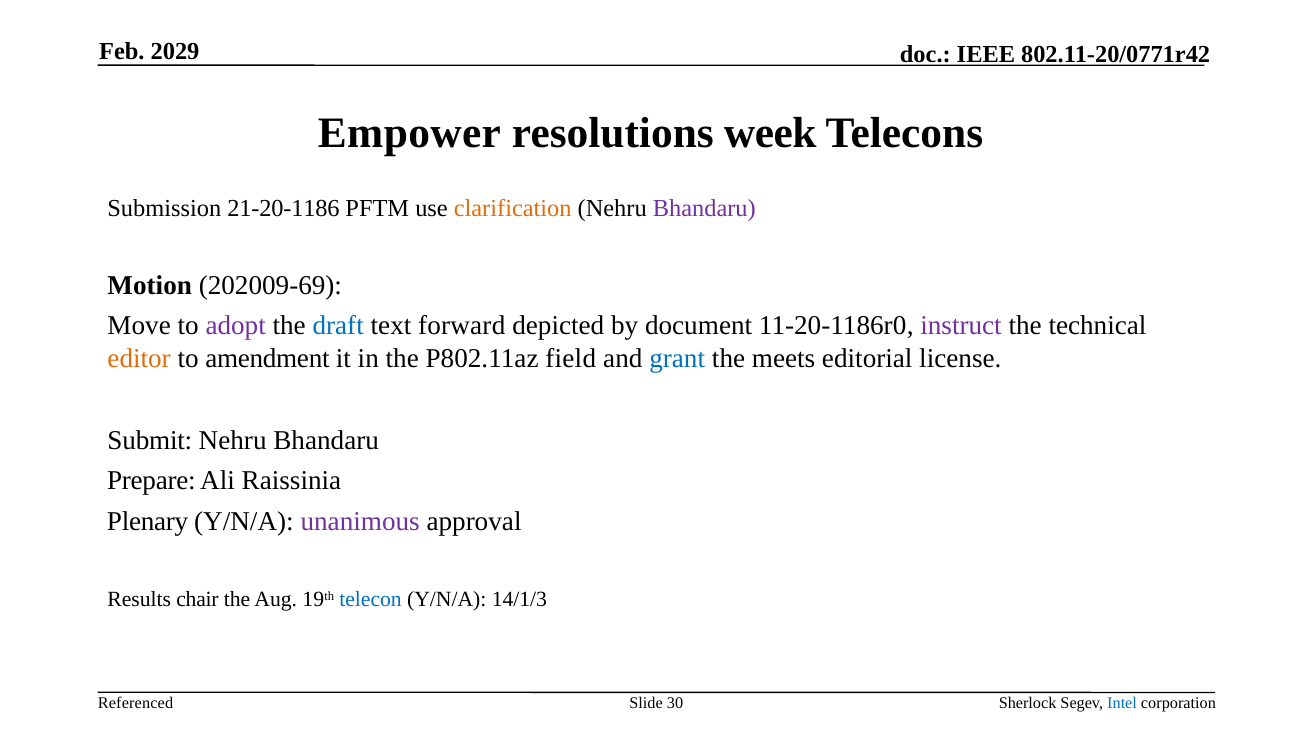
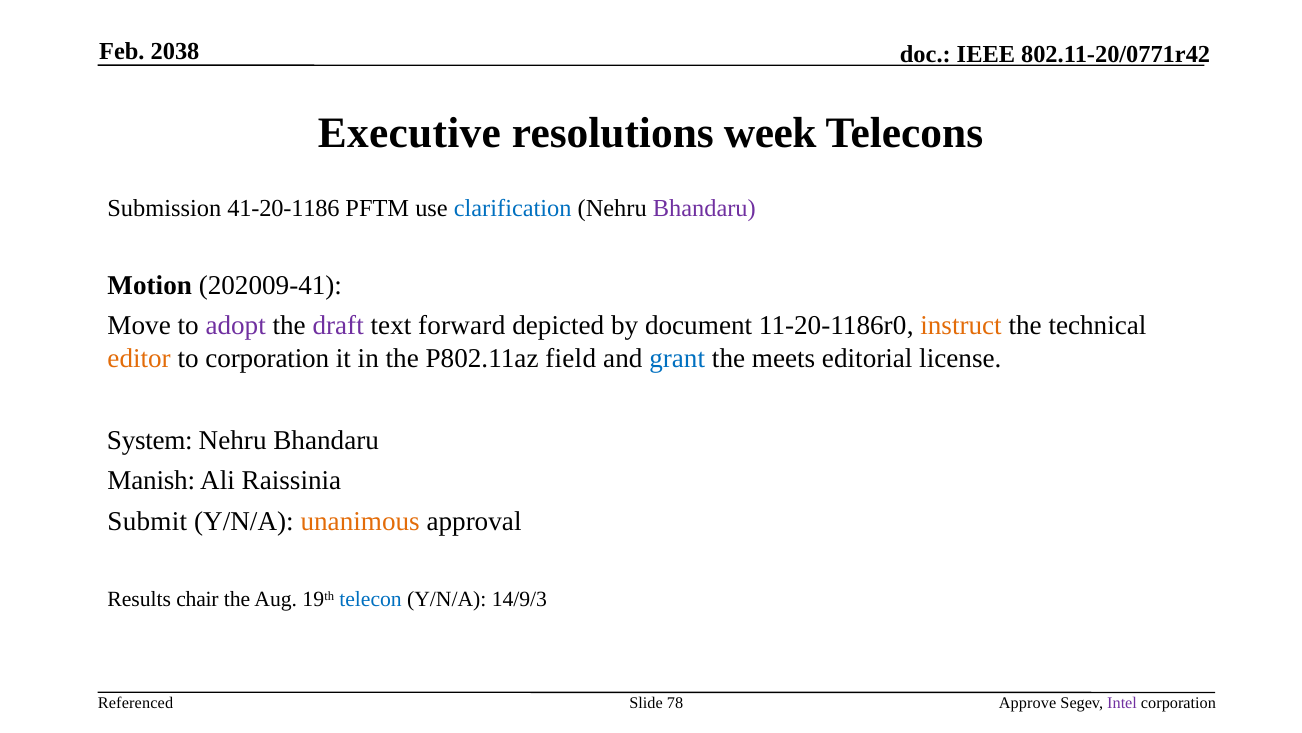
2029: 2029 -> 2038
Empower: Empower -> Executive
21-20-1186: 21-20-1186 -> 41-20-1186
clarification colour: orange -> blue
202009-69: 202009-69 -> 202009-41
draft colour: blue -> purple
instruct colour: purple -> orange
to amendment: amendment -> corporation
Submit: Submit -> System
Prepare: Prepare -> Manish
Plenary: Plenary -> Submit
unanimous colour: purple -> orange
14/1/3: 14/1/3 -> 14/9/3
30: 30 -> 78
Sherlock: Sherlock -> Approve
Intel colour: blue -> purple
